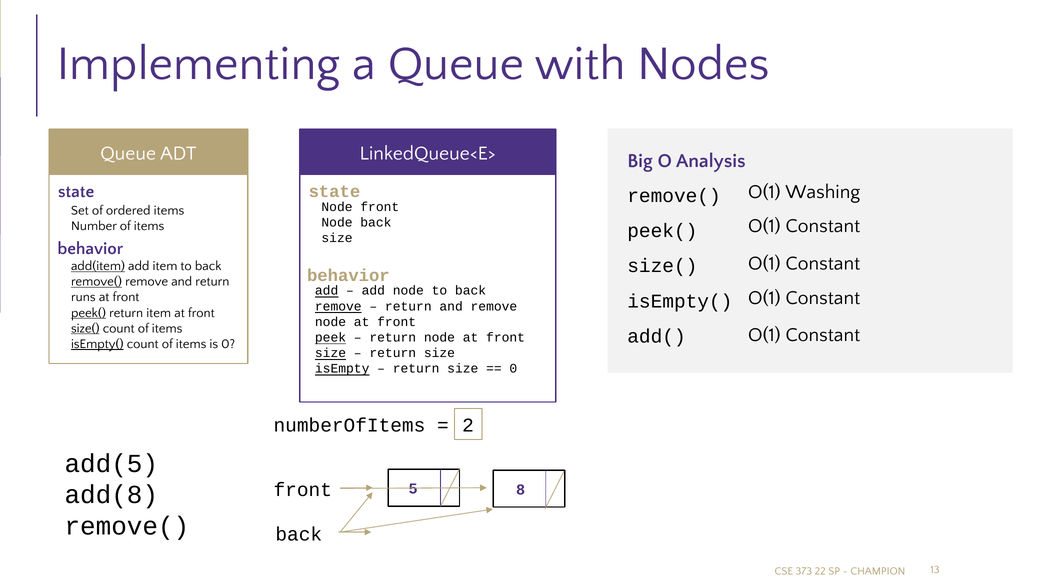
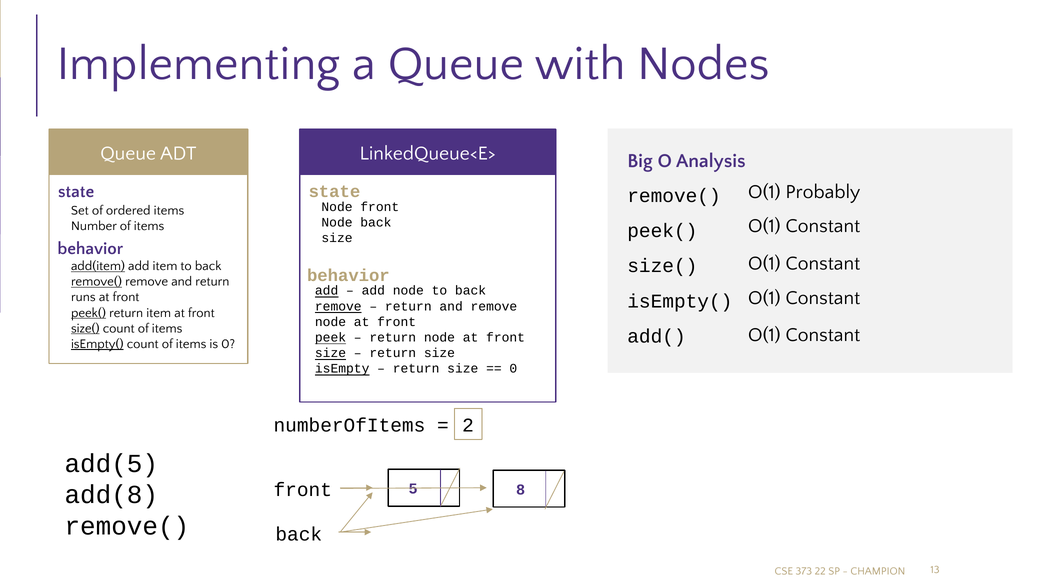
Washing: Washing -> Probably
